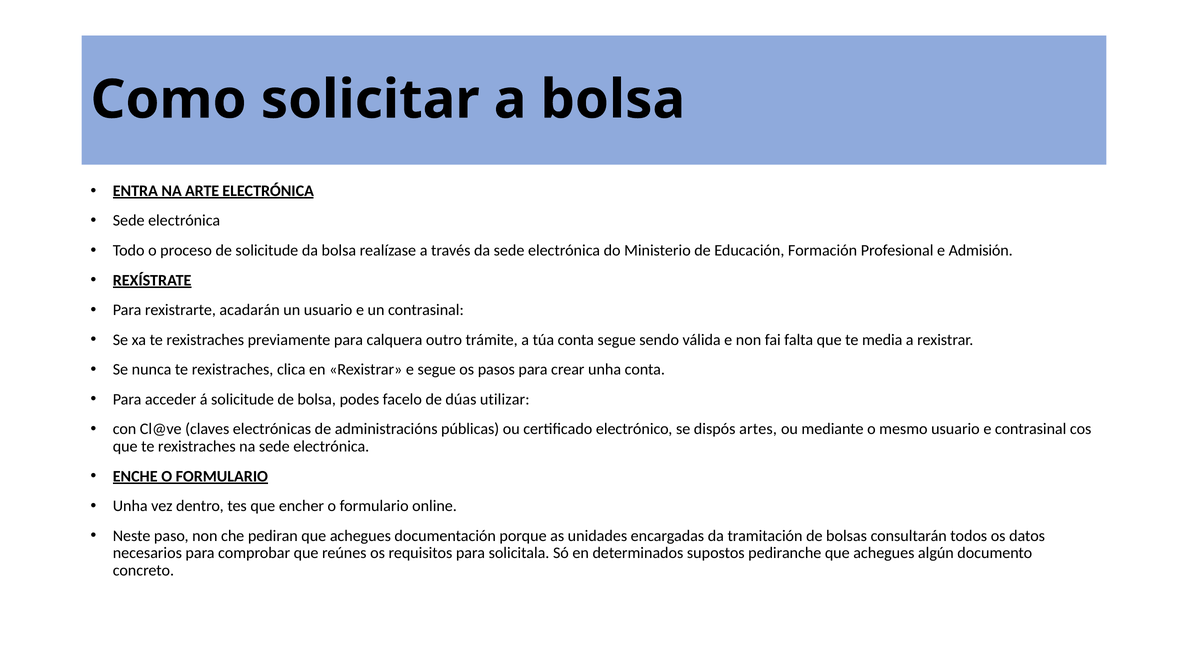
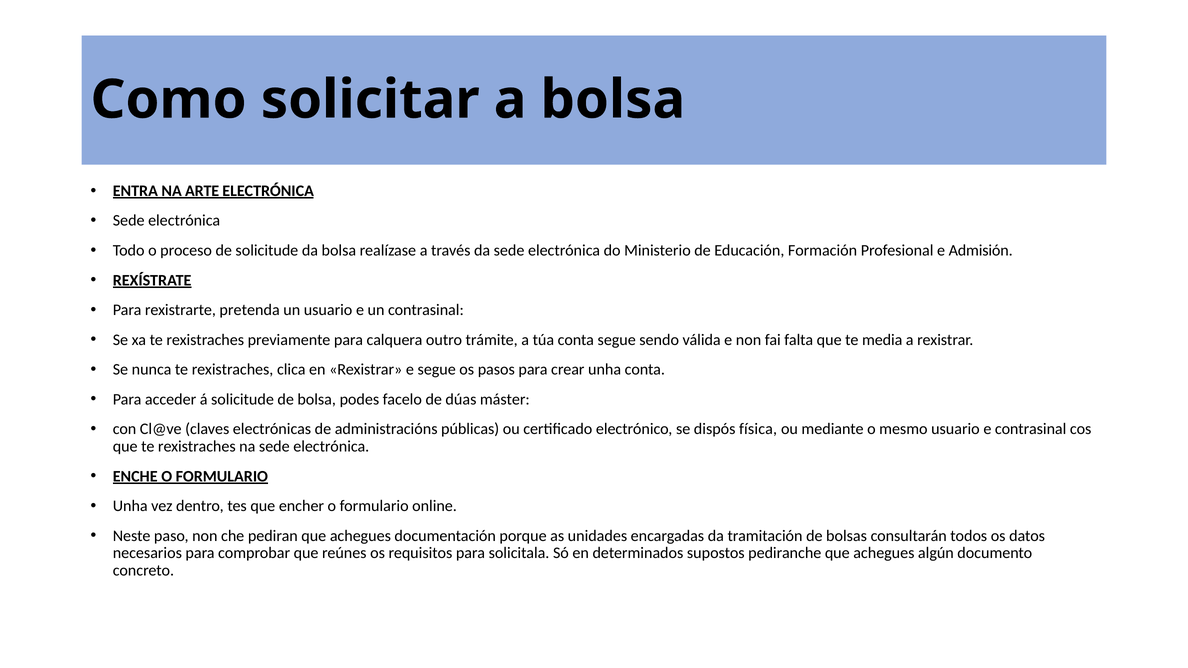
acadarán: acadarán -> pretenda
utilizar: utilizar -> máster
artes: artes -> física
